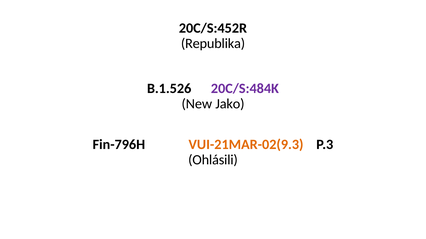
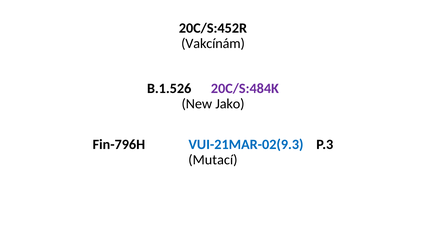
Republika: Republika -> Vakcínám
VUI-21MAR-02(9.3 colour: orange -> blue
Ohlásili: Ohlásili -> Mutací
